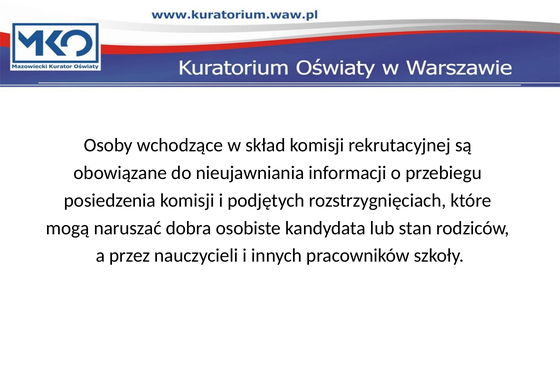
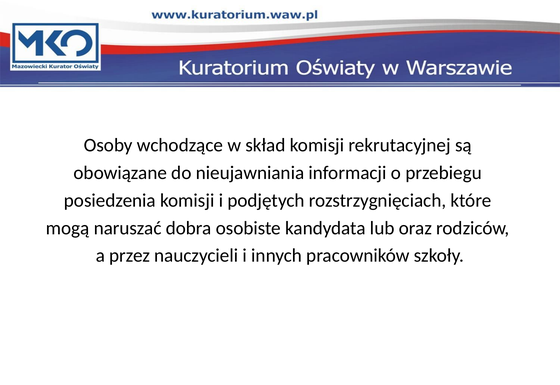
stan: stan -> oraz
